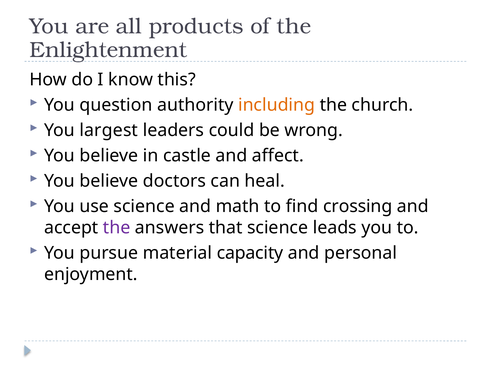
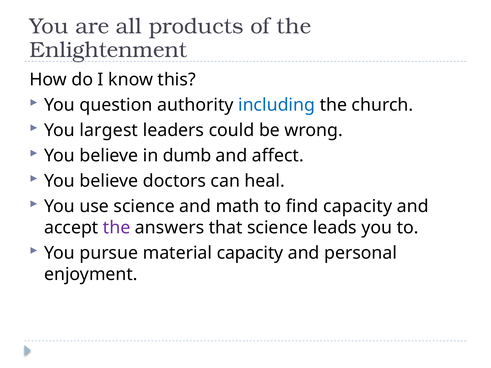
including colour: orange -> blue
castle: castle -> dumb
find crossing: crossing -> capacity
